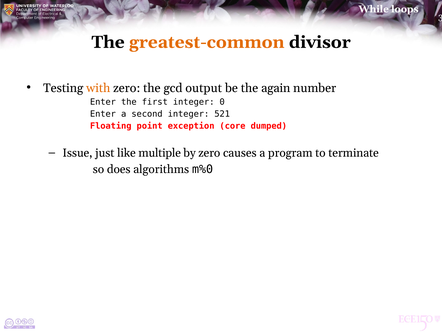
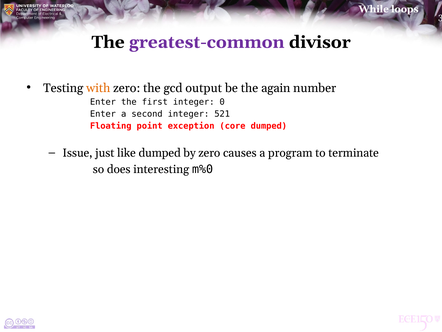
greatest-common colour: orange -> purple
like multiple: multiple -> dumped
algorithms: algorithms -> interesting
